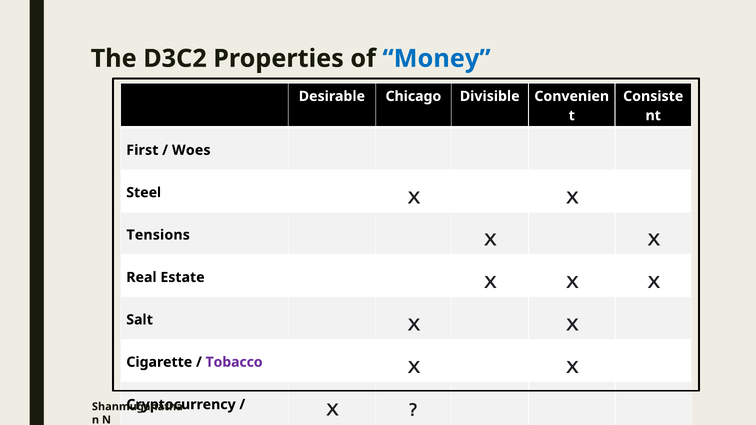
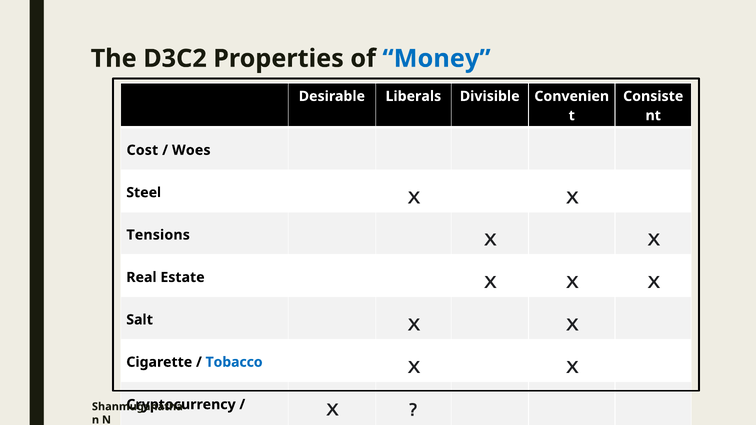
Chicago: Chicago -> Liberals
First: First -> Cost
Tobacco colour: purple -> blue
